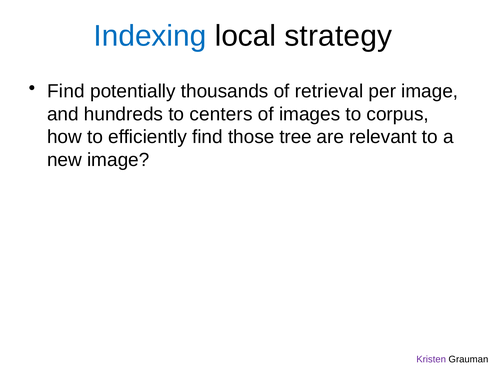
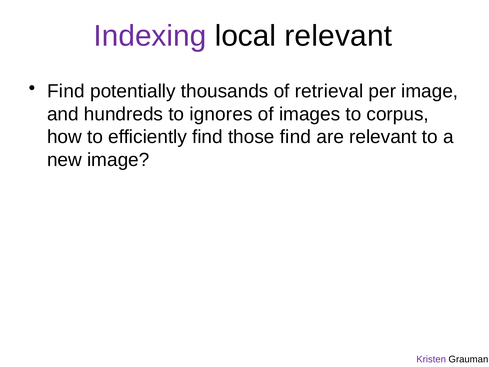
Indexing colour: blue -> purple
local strategy: strategy -> relevant
centers: centers -> ignores
those tree: tree -> find
